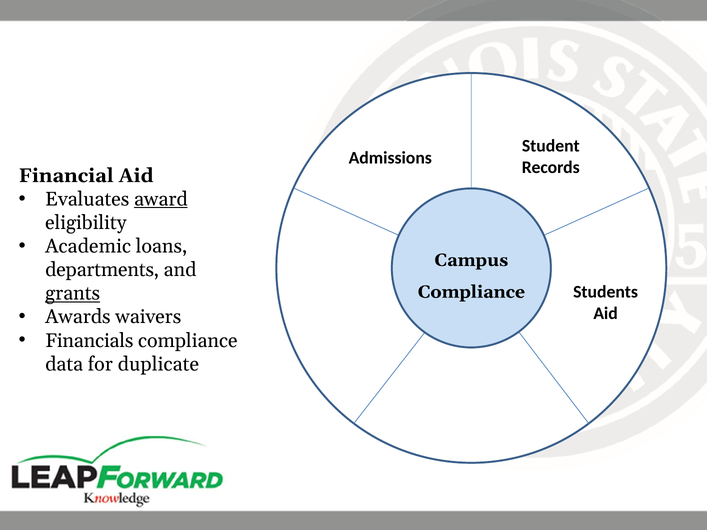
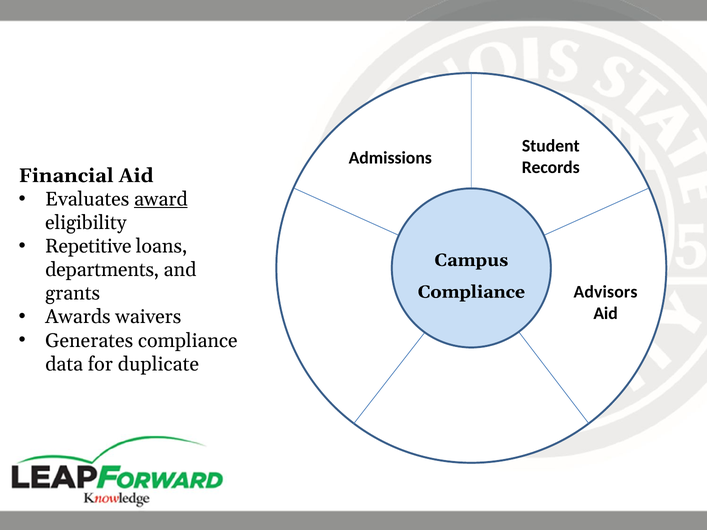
Academic: Academic -> Repetitive
Students: Students -> Advisors
grants underline: present -> none
Financials: Financials -> Generates
